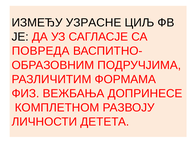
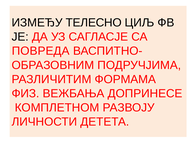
УЗРАСНЕ: УЗРАСНЕ -> ТЕЛЕСНО
